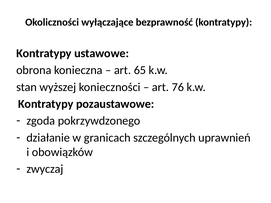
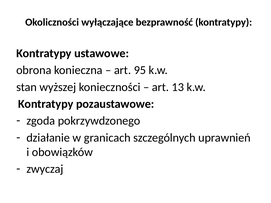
65: 65 -> 95
76: 76 -> 13
